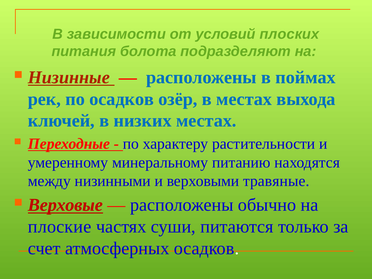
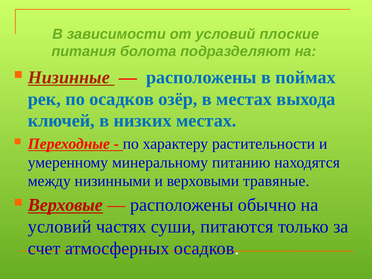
плоских: плоских -> плоские
плоские at (60, 227): плоские -> условий
